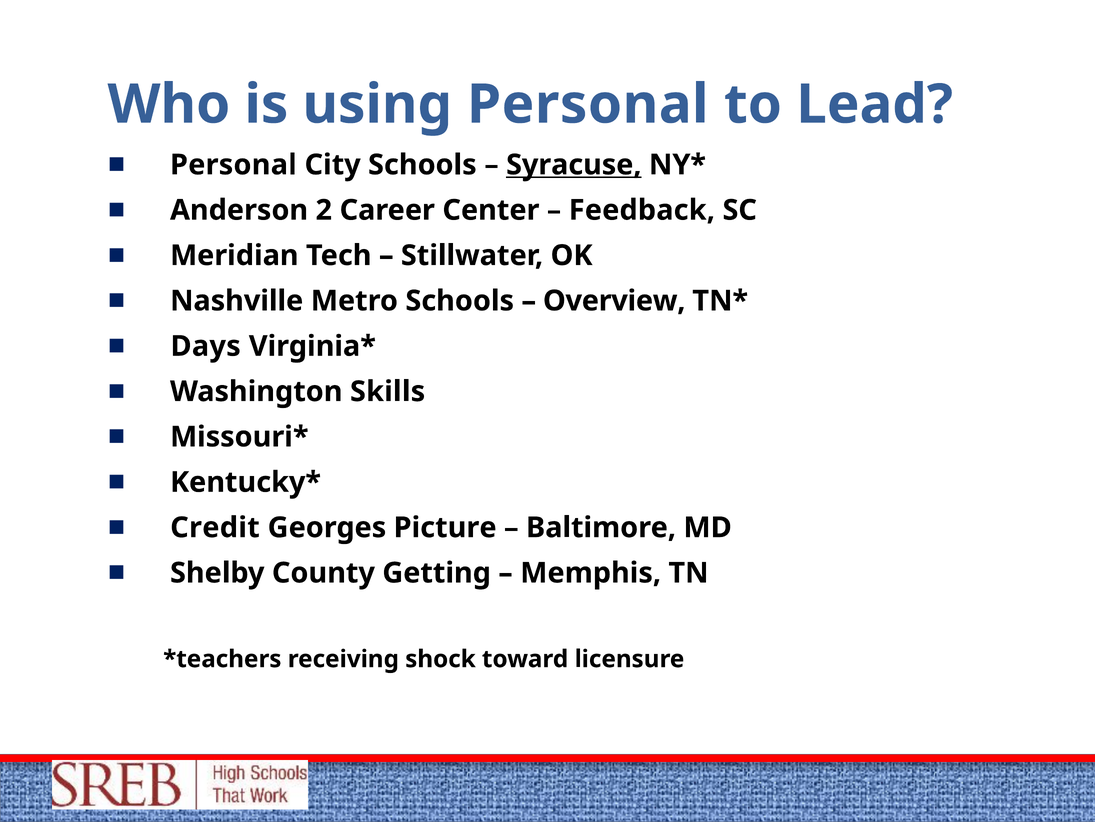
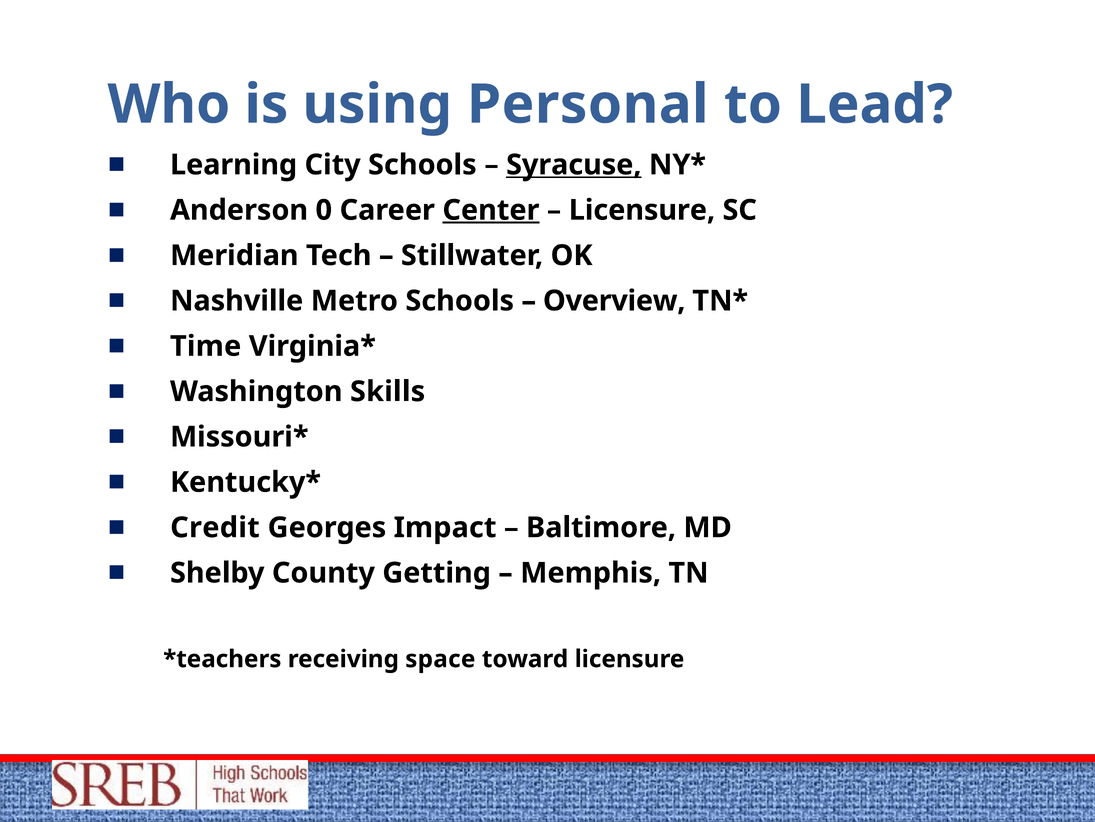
Personal at (233, 165): Personal -> Learning
2: 2 -> 0
Center underline: none -> present
Feedback at (642, 210): Feedback -> Licensure
Days: Days -> Time
Picture: Picture -> Impact
shock: shock -> space
